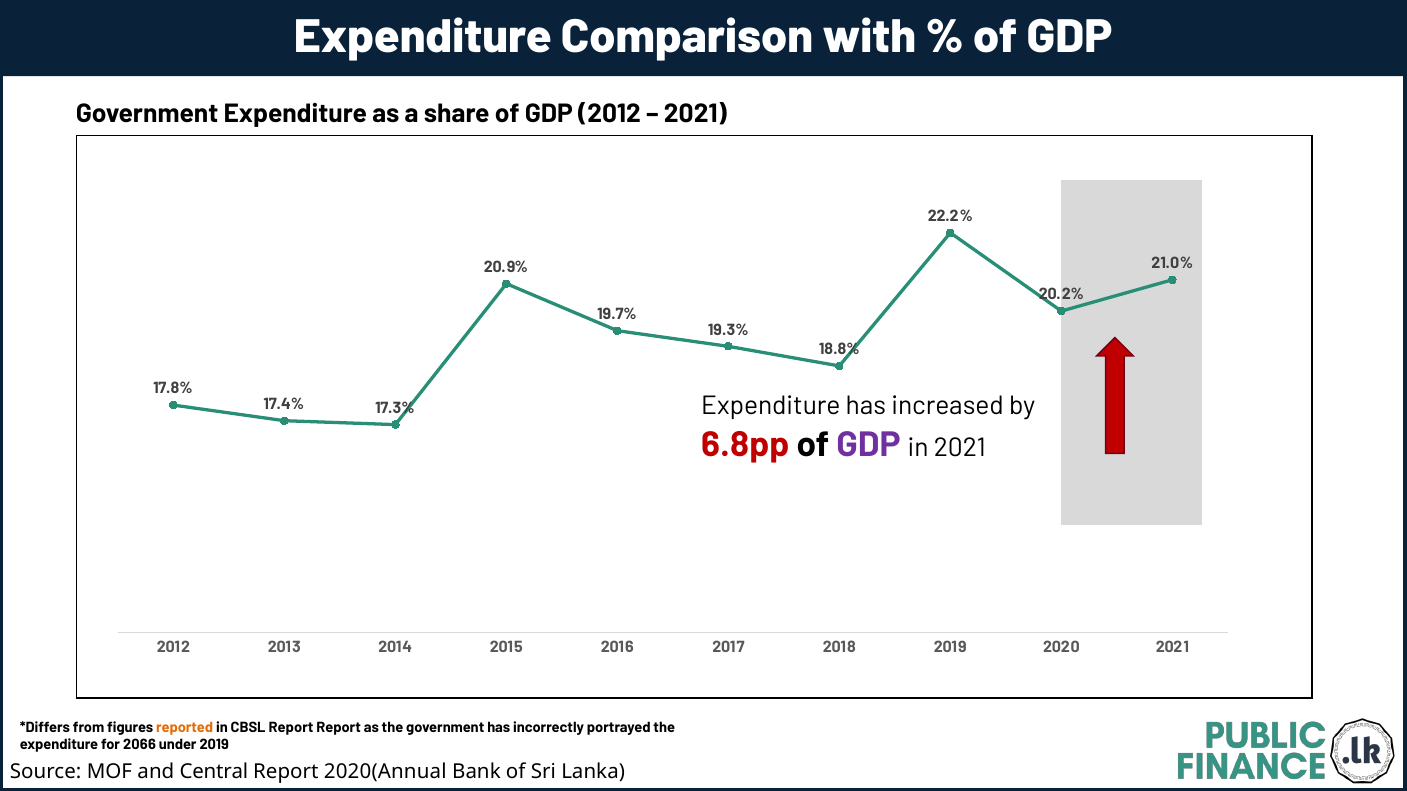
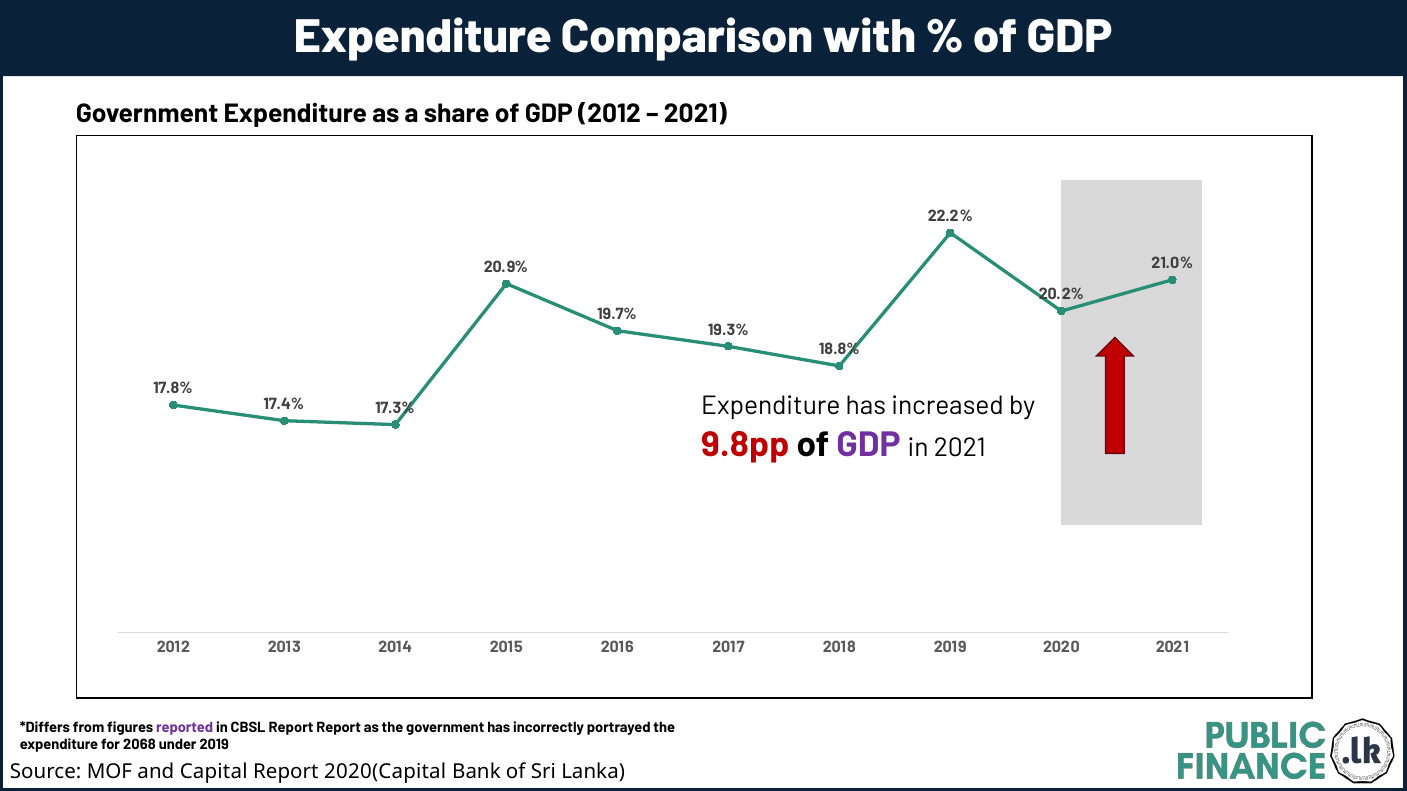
6.8pp: 6.8pp -> 9.8pp
reported colour: orange -> purple
2066: 2066 -> 2068
Central: Central -> Capital
2020(Annual: 2020(Annual -> 2020(Capital
